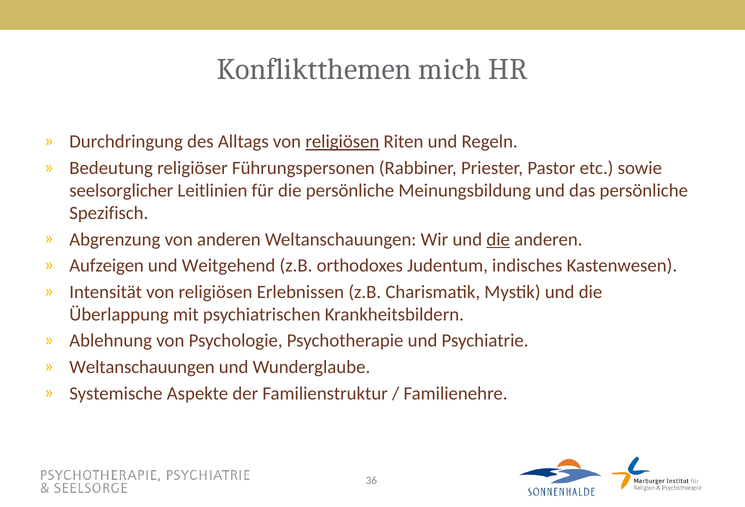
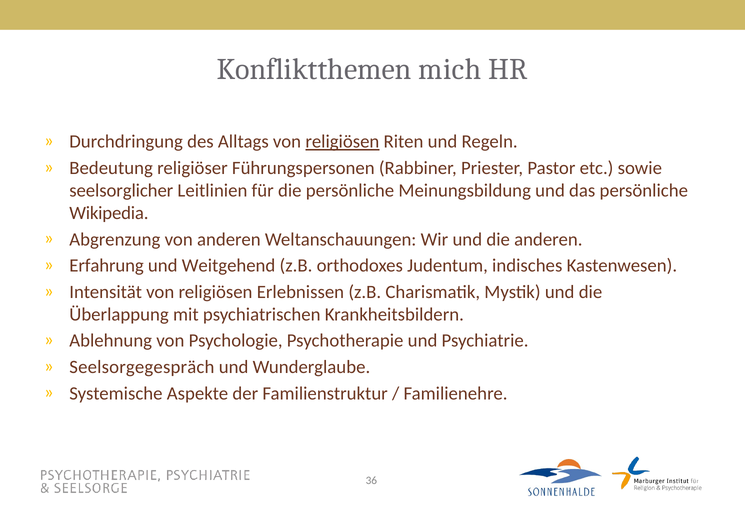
Spezifisch: Spezifisch -> Wikipedia
die at (498, 239) underline: present -> none
Aufzeigen: Aufzeigen -> Erfahrung
Weltanschauungen at (142, 367): Weltanschauungen -> Seelsorgegespräch
